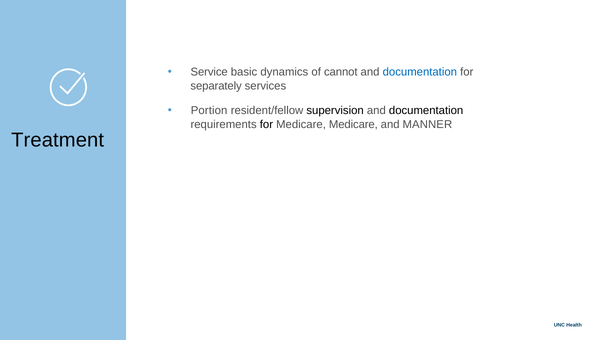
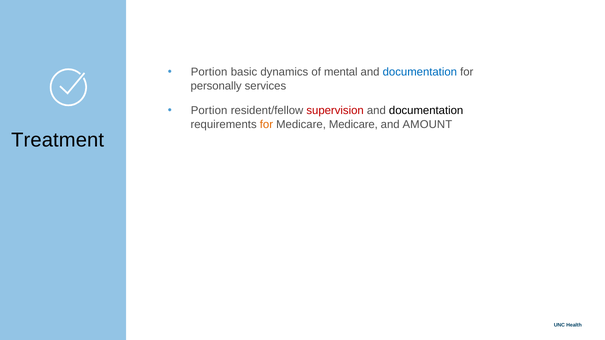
Service at (209, 72): Service -> Portion
cannot: cannot -> mental
separately: separately -> personally
supervision colour: black -> red
for at (266, 124) colour: black -> orange
MANNER: MANNER -> AMOUNT
